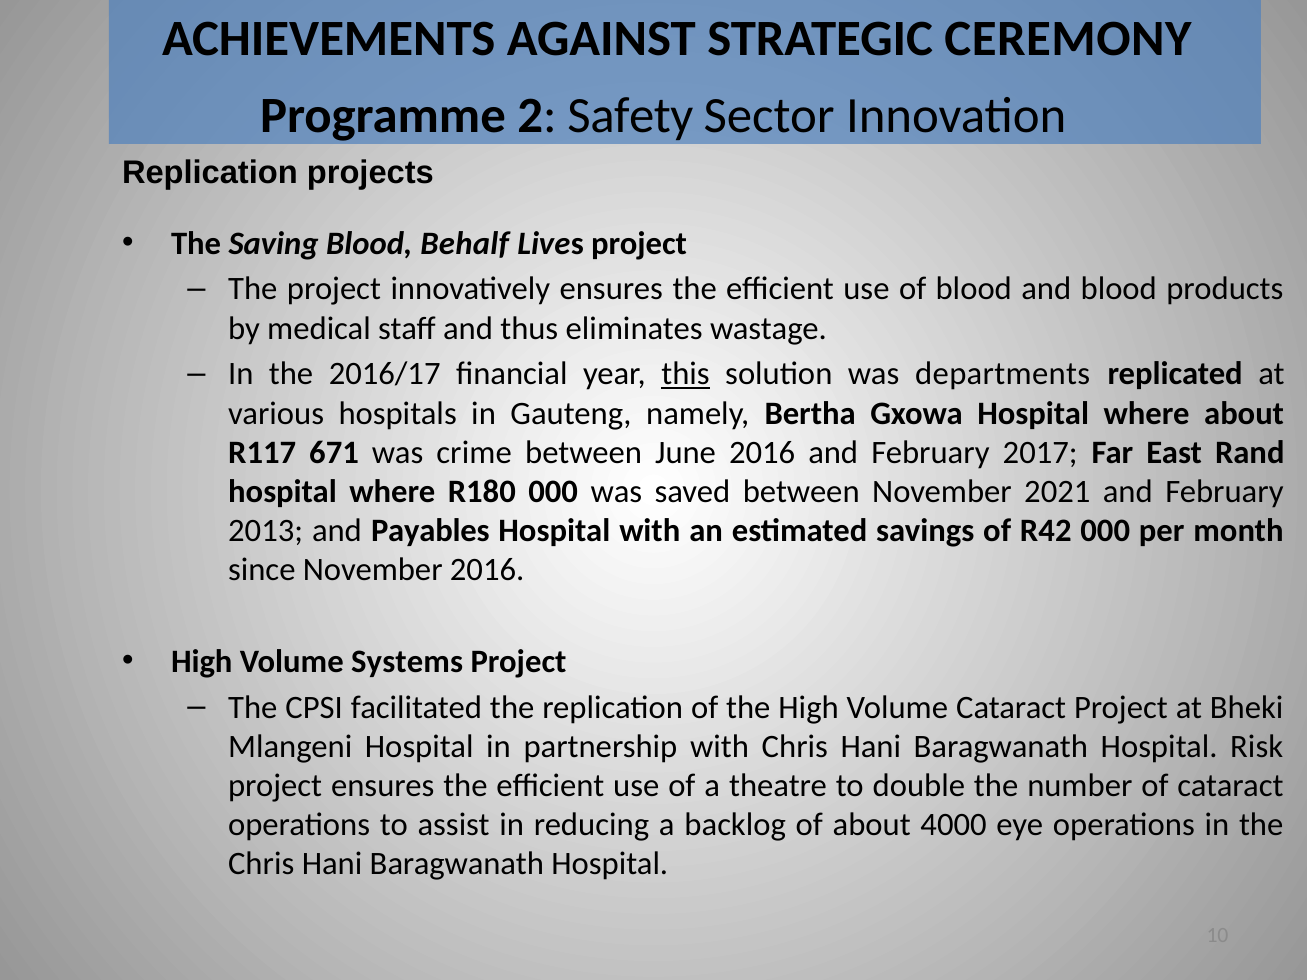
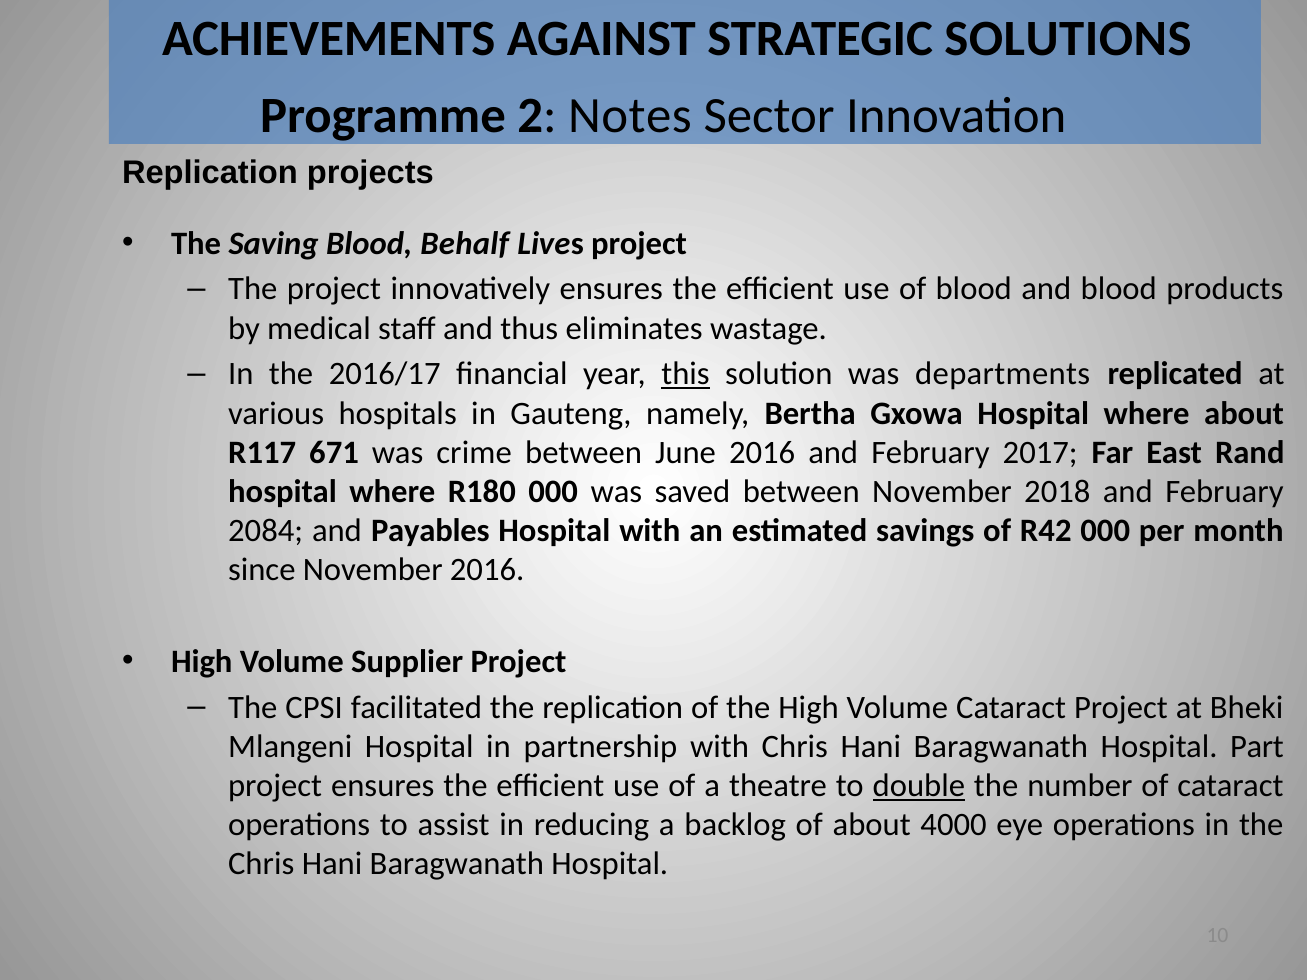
CEREMONY: CEREMONY -> SOLUTIONS
Safety: Safety -> Notes
2021: 2021 -> 2018
2013: 2013 -> 2084
Systems: Systems -> Supplier
Risk: Risk -> Part
double underline: none -> present
